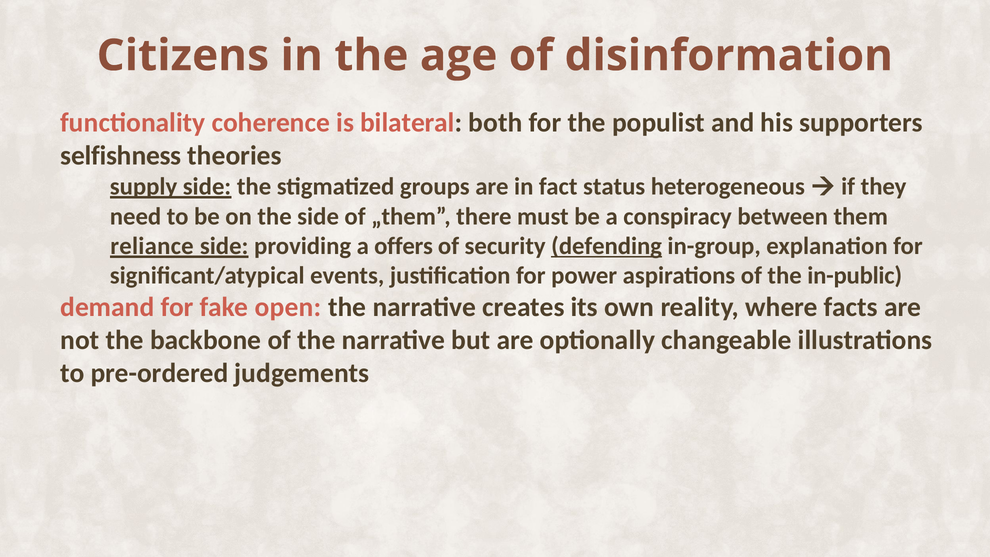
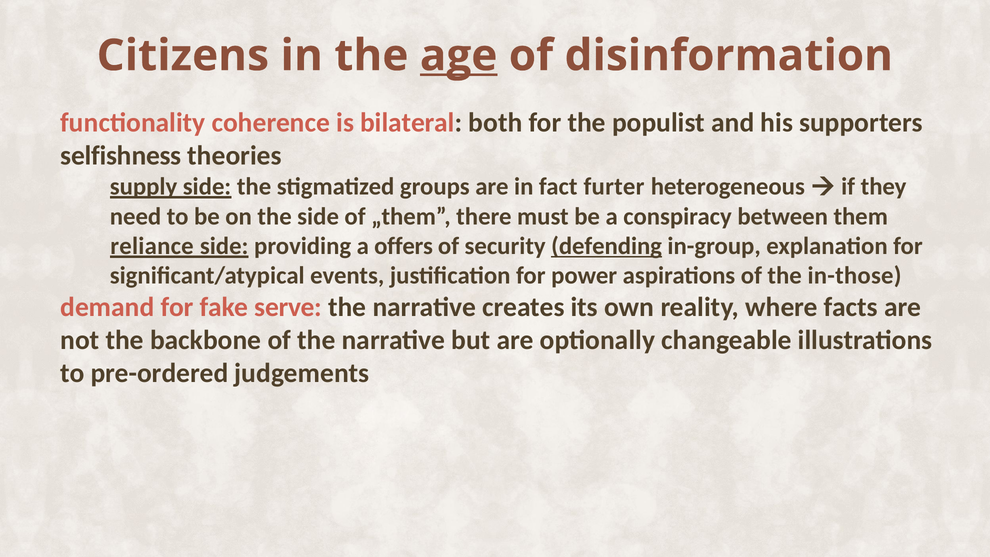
age underline: none -> present
status: status -> furter
in-public: in-public -> in-those
open: open -> serve
